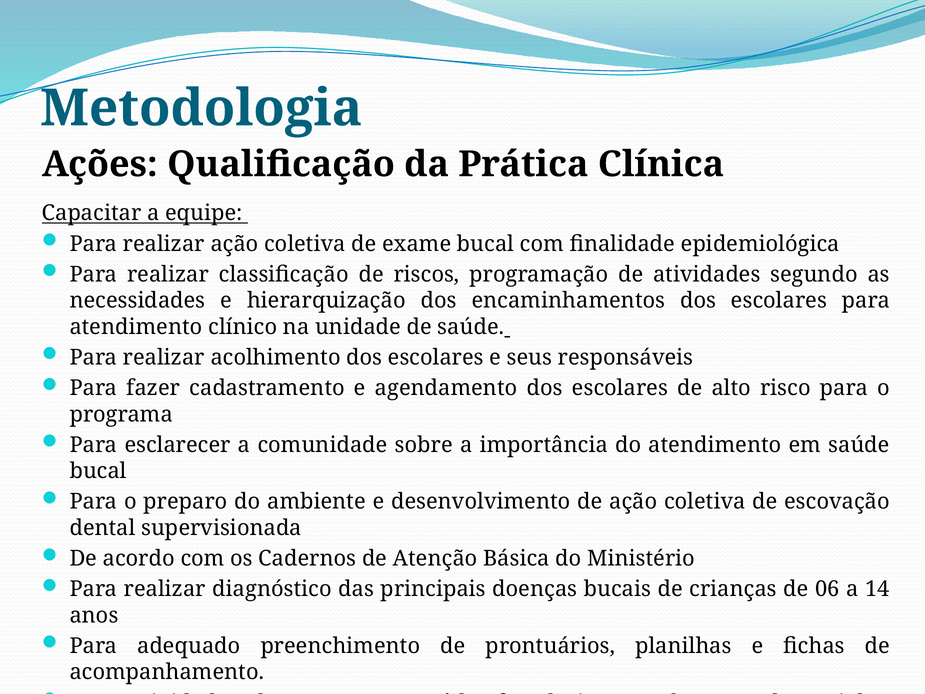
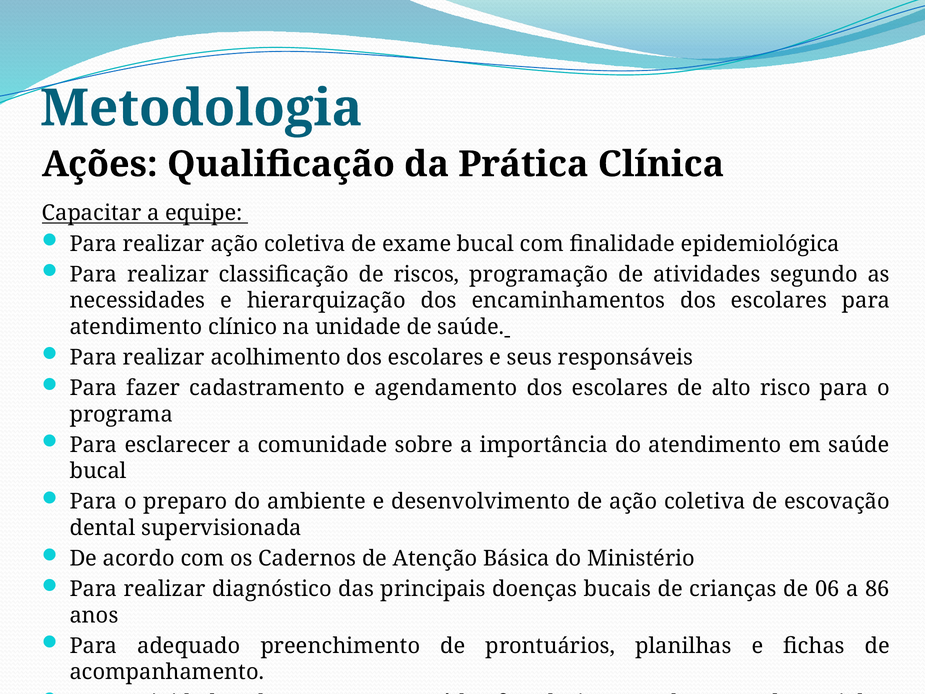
14: 14 -> 86
